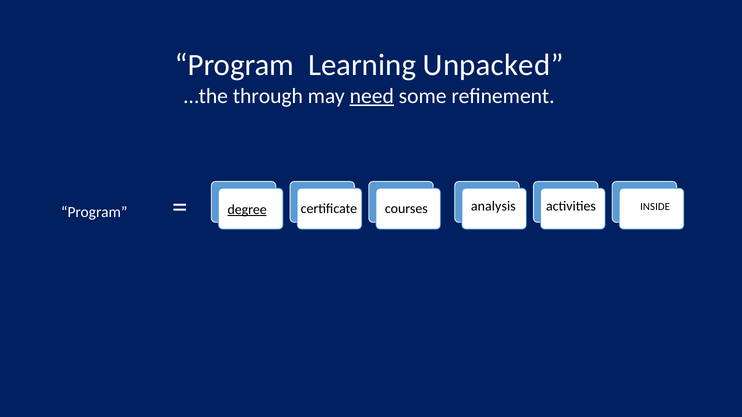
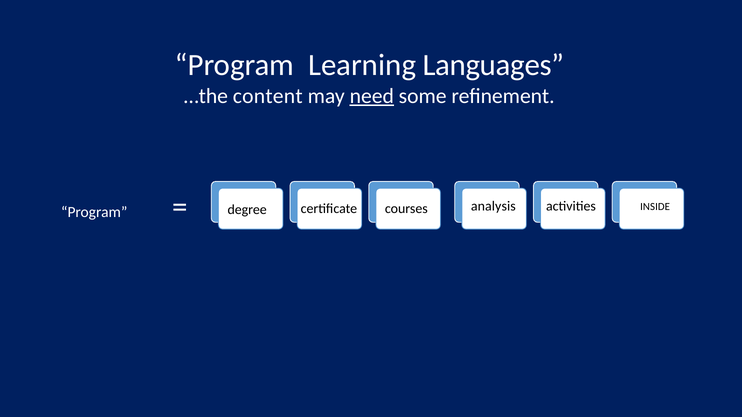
Unpacked: Unpacked -> Languages
through: through -> content
degree underline: present -> none
